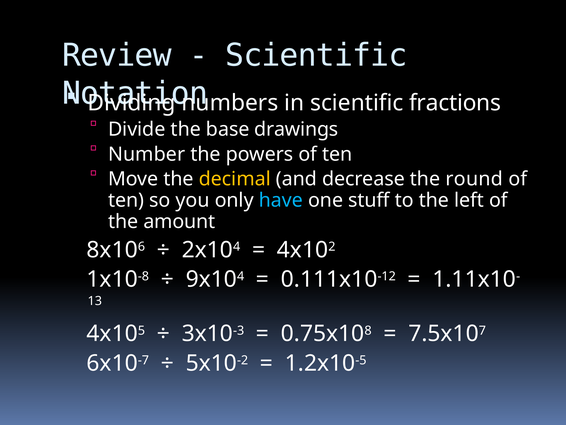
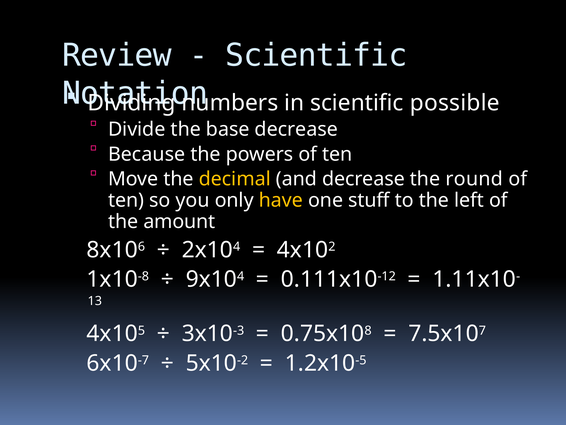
fractions: fractions -> possible
base drawings: drawings -> decrease
Number: Number -> Because
have colour: light blue -> yellow
